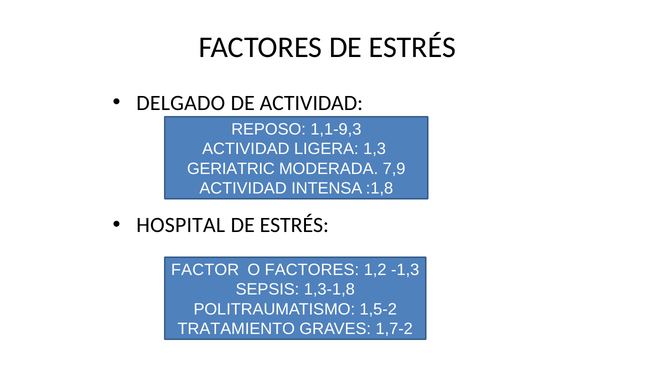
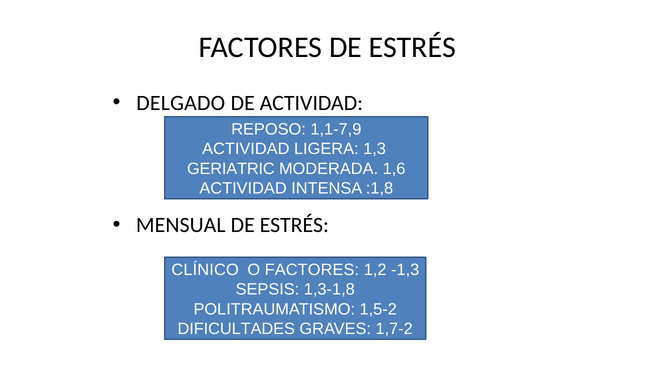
1,1-9,3: 1,1-9,3 -> 1,1-7,9
7,9: 7,9 -> 1,6
HOSPITAL: HOSPITAL -> MENSUAL
FACTOR: FACTOR -> CLÍNICO
TRATAMIENTO: TRATAMIENTO -> DIFICULTADES
